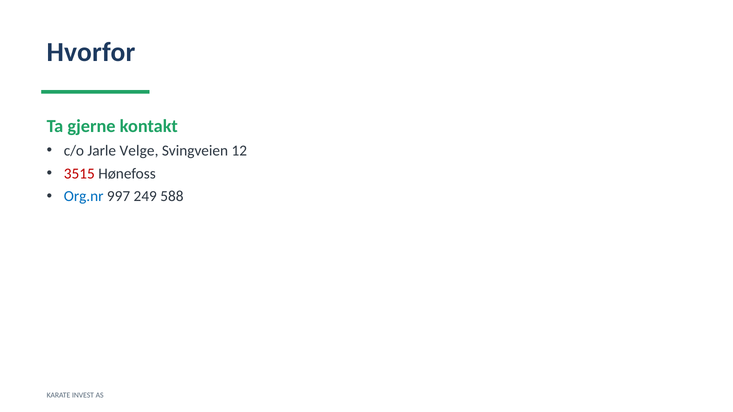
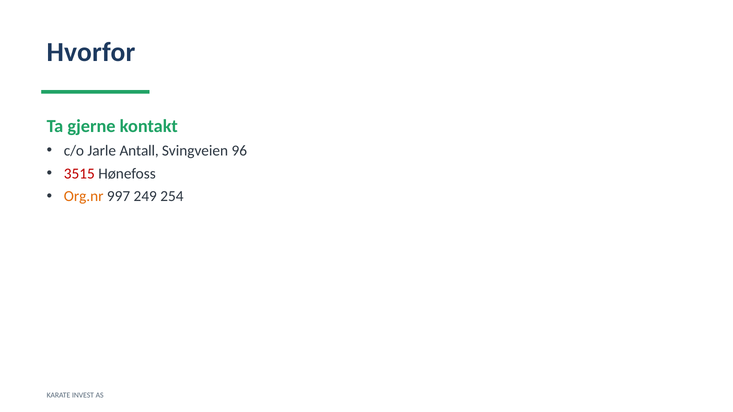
Velge: Velge -> Antall
12: 12 -> 96
Org.nr colour: blue -> orange
588: 588 -> 254
